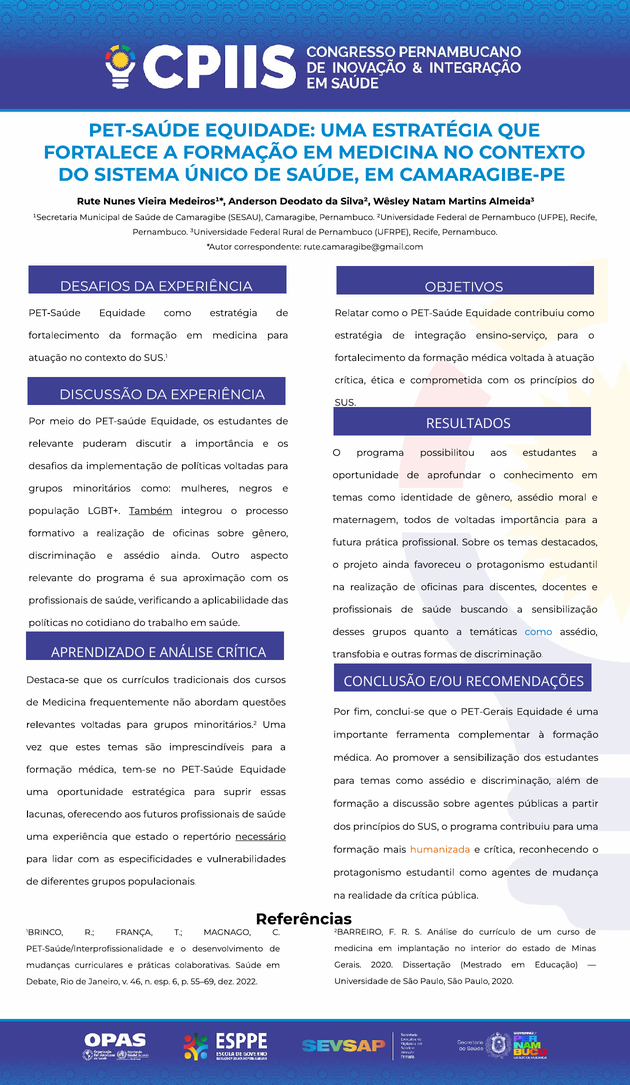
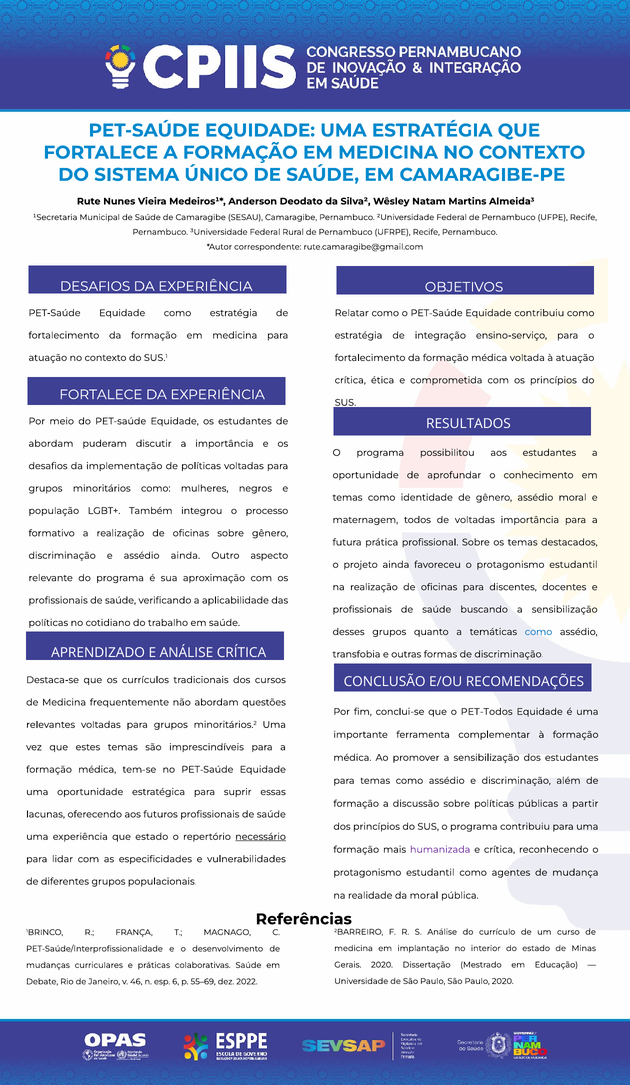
DISCUSSÃO at (101, 395): DISCUSSÃO -> FORTALECE
relevante at (51, 444): relevante -> abordam
Também underline: present -> none
PET-Gerais: PET-Gerais -> PET-Todos
sobre agentes: agentes -> políticas
humanizada colour: orange -> purple
da crítica: crítica -> moral
